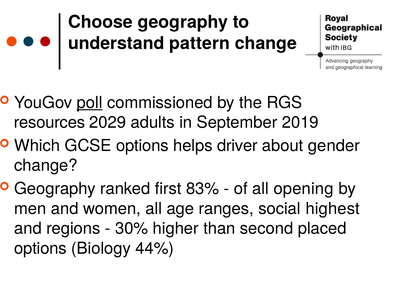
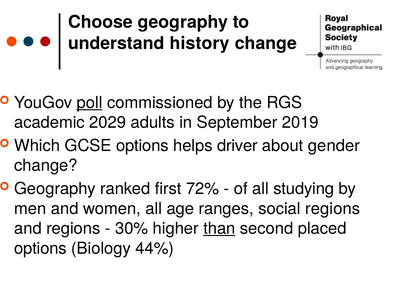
pattern: pattern -> history
resources: resources -> academic
83%: 83% -> 72%
opening: opening -> studying
social highest: highest -> regions
than underline: none -> present
